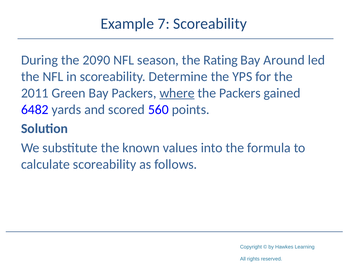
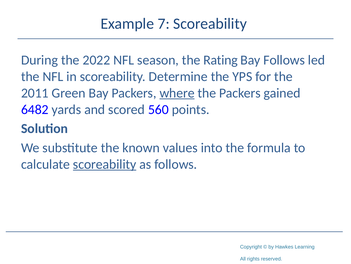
2090: 2090 -> 2022
Bay Around: Around -> Follows
scoreability at (105, 164) underline: none -> present
